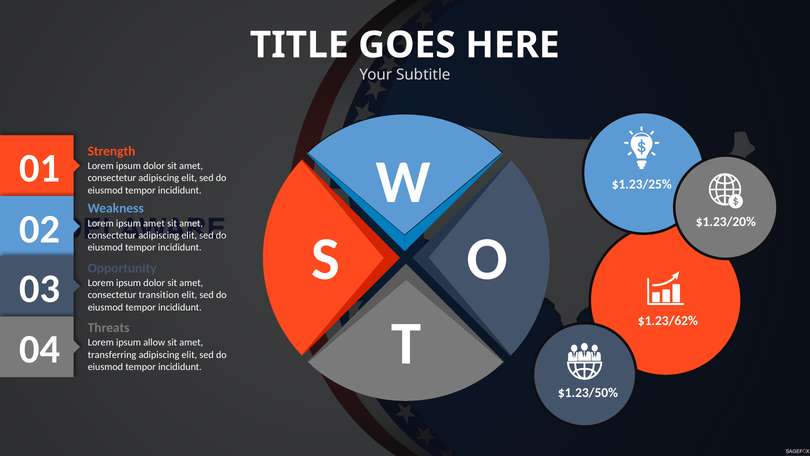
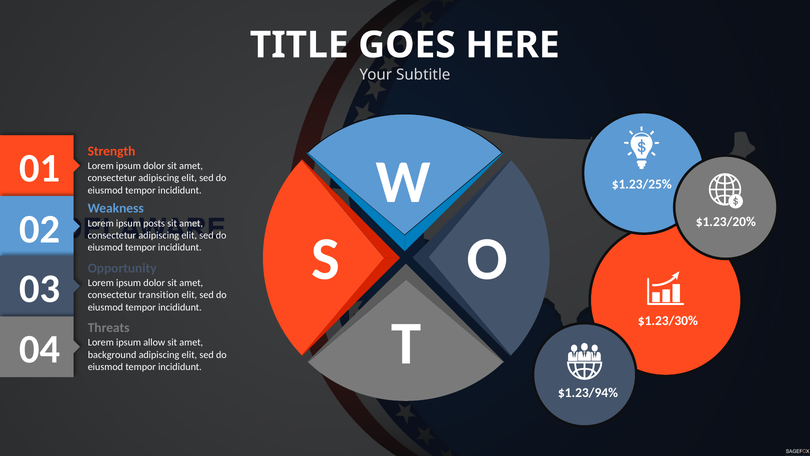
ipsum amet: amet -> posts
$1.23/62%: $1.23/62% -> $1.23/30%
transferring: transferring -> background
$1.23/50%: $1.23/50% -> $1.23/94%
